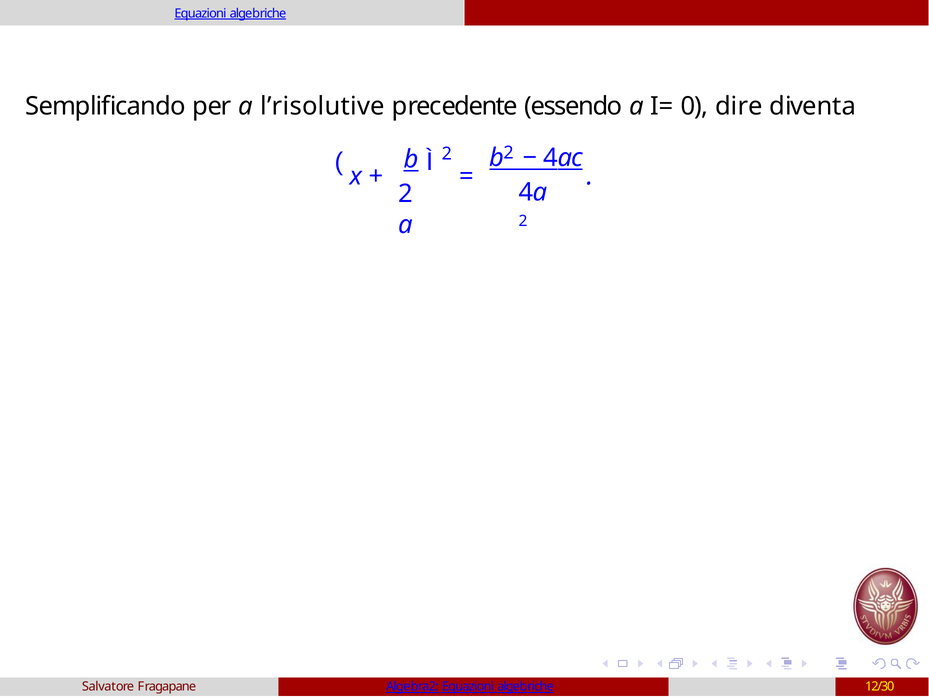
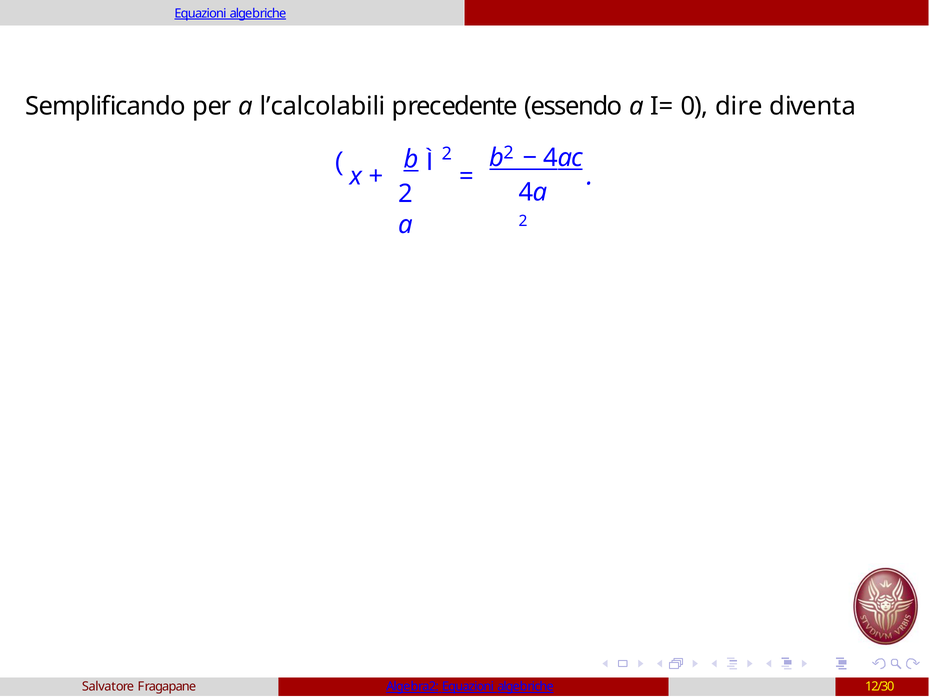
l’risolutive: l’risolutive -> l’calcolabili
